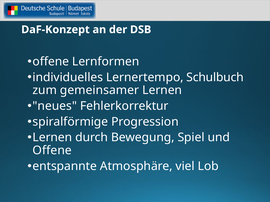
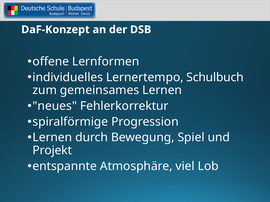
gemeinsamer: gemeinsamer -> gemeinsames
Offene at (52, 151): Offene -> Projekt
